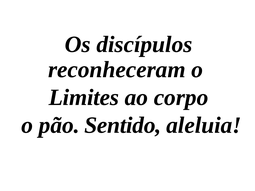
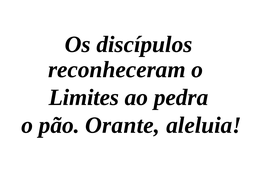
corpo: corpo -> pedra
Sentido: Sentido -> Orante
